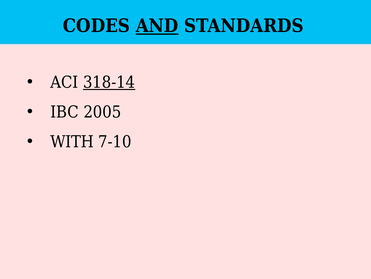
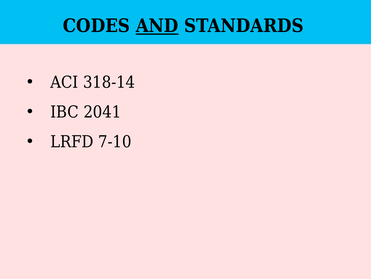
318-14 underline: present -> none
2005: 2005 -> 2041
WITH: WITH -> LRFD
